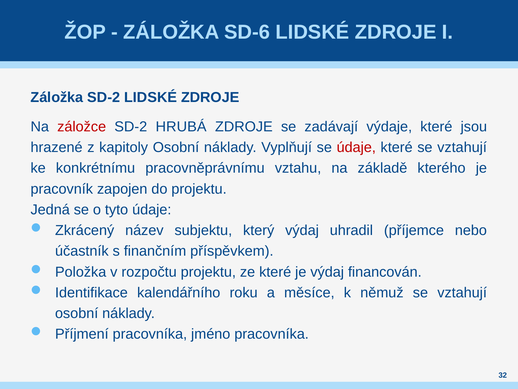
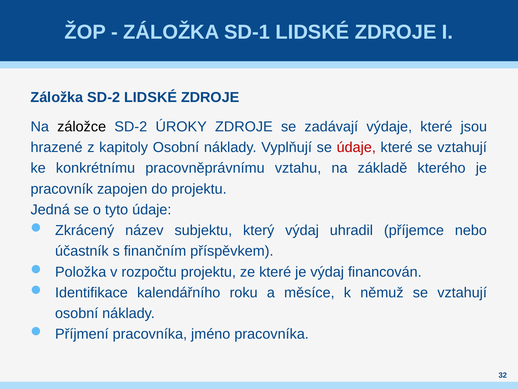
SD-6: SD-6 -> SD-1
záložce colour: red -> black
HRUBÁ: HRUBÁ -> ÚROKY
